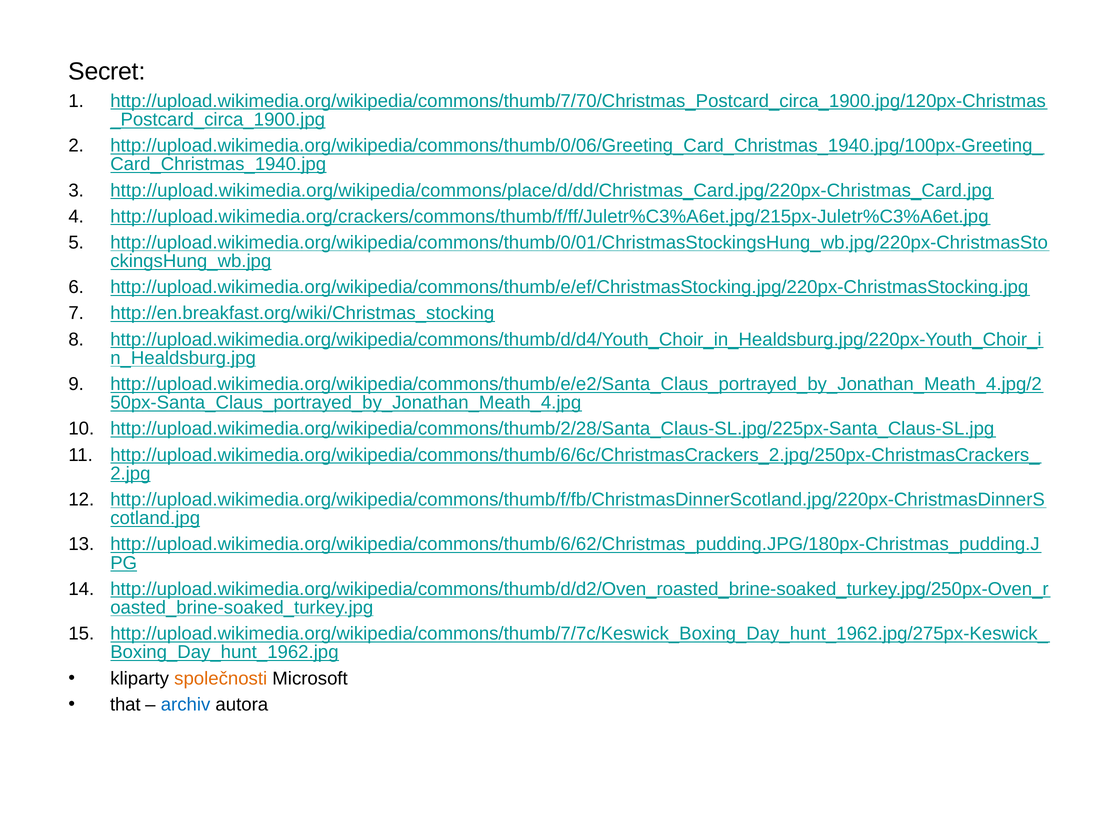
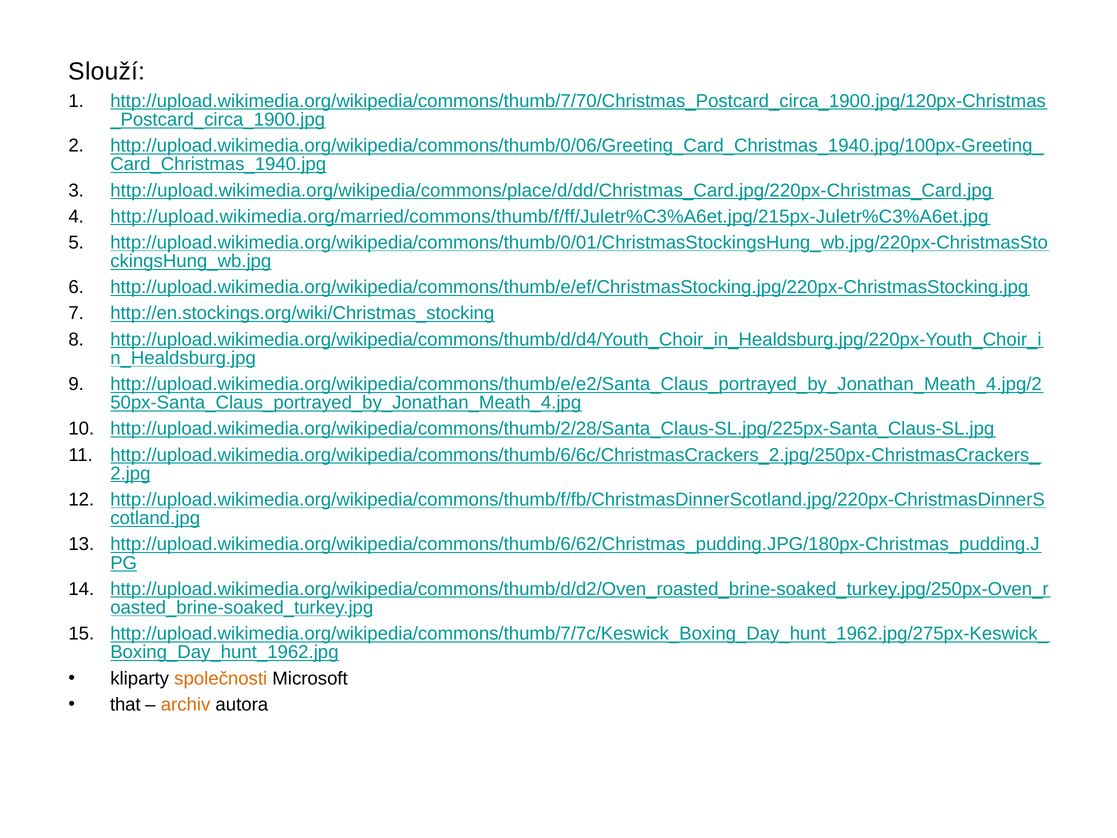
Secret: Secret -> Slouží
http://upload.wikimedia.org/crackers/commons/thumb/f/ff/Juletr%C3%A6et.jpg/215px-Juletr%C3%A6et.jpg: http://upload.wikimedia.org/crackers/commons/thumb/f/ff/Juletr%C3%A6et.jpg/215px-Juletr%C3%A6et.jpg -> http://upload.wikimedia.org/married/commons/thumb/f/ff/Juletr%C3%A6et.jpg/215px-Juletr%C3%A6et.jpg
http://en.breakfast.org/wiki/Christmas_stocking: http://en.breakfast.org/wiki/Christmas_stocking -> http://en.stockings.org/wiki/Christmas_stocking
archiv colour: blue -> orange
